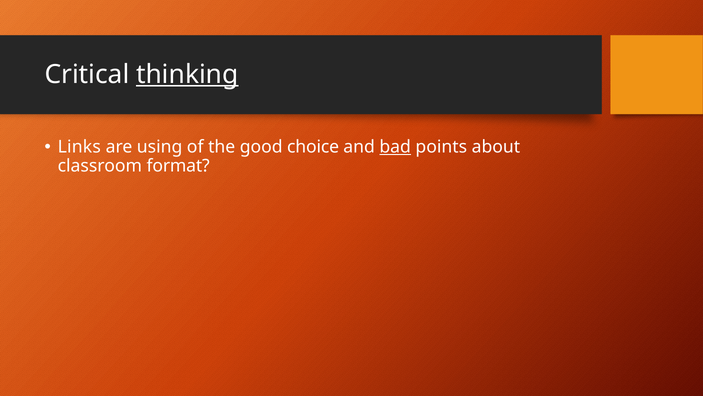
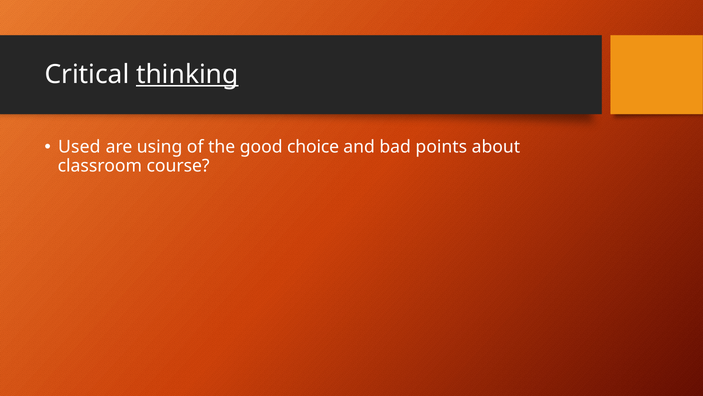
Links: Links -> Used
bad underline: present -> none
format: format -> course
